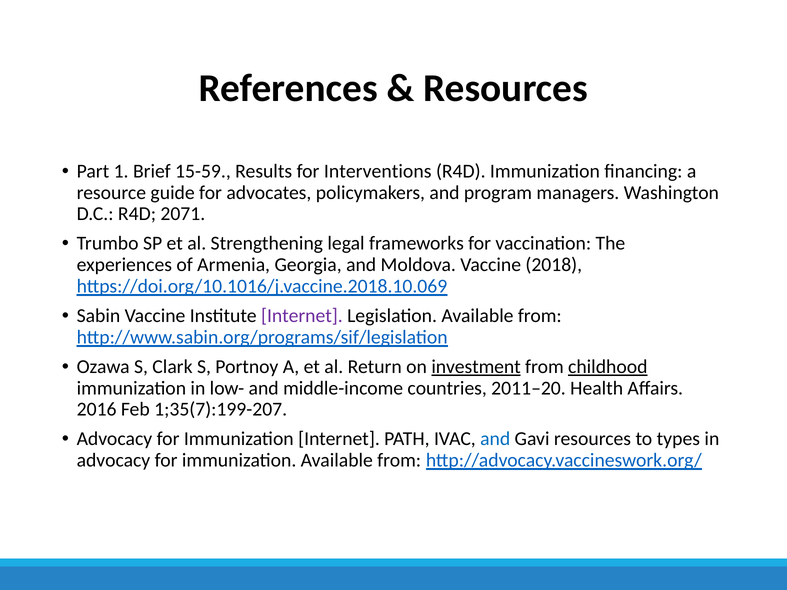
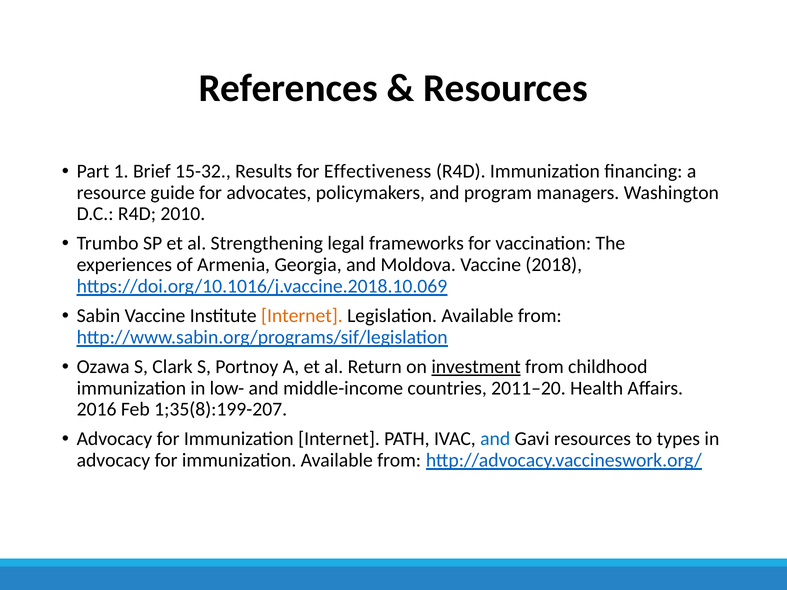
15-59: 15-59 -> 15-32
Interventions: Interventions -> Effectiveness
2071: 2071 -> 2010
Internet at (302, 316) colour: purple -> orange
childhood underline: present -> none
1;35(7):199-207: 1;35(7):199-207 -> 1;35(8):199-207
